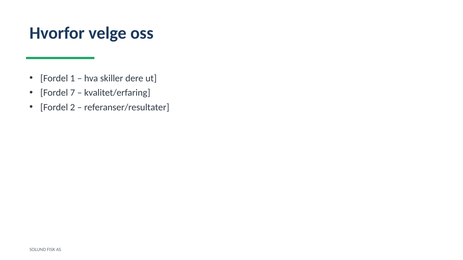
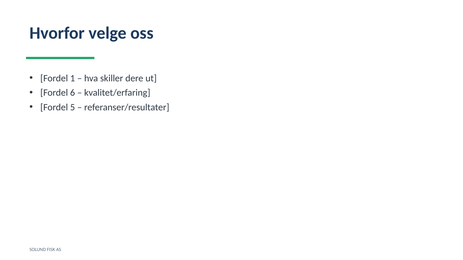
7: 7 -> 6
2: 2 -> 5
